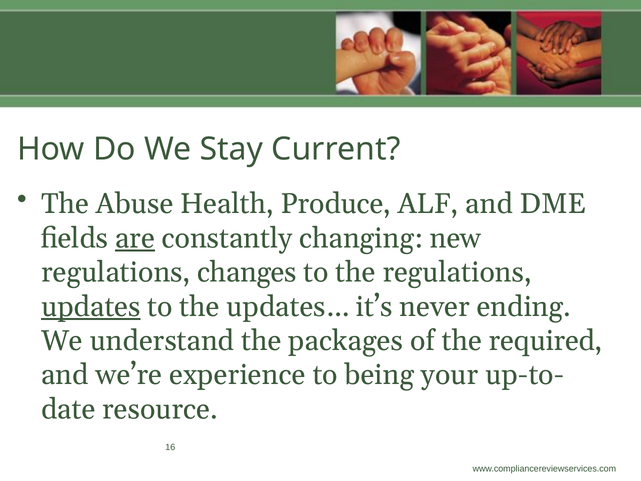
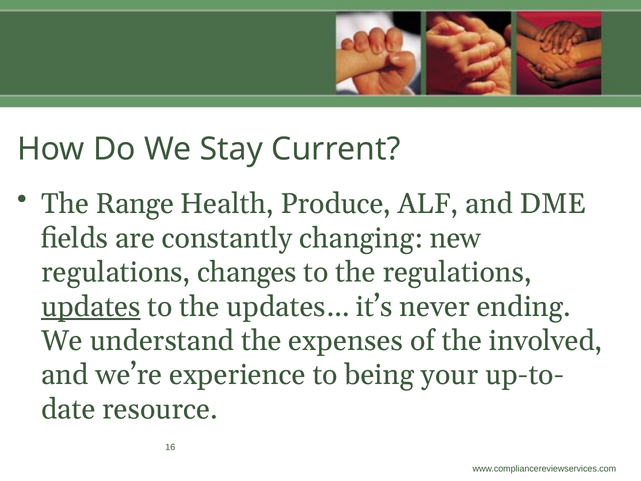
Abuse: Abuse -> Range
are underline: present -> none
packages: packages -> expenses
required: required -> involved
